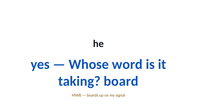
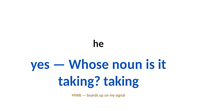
word: word -> noun
taking board: board -> taking
